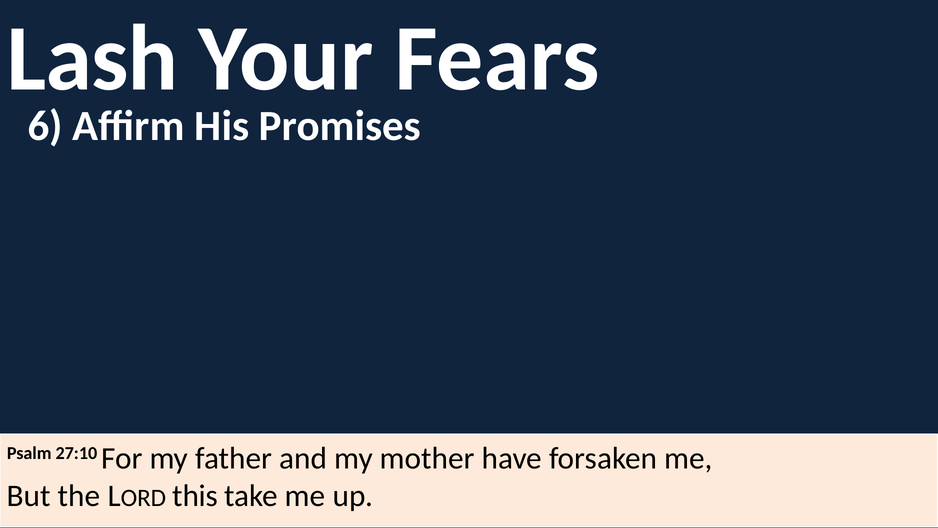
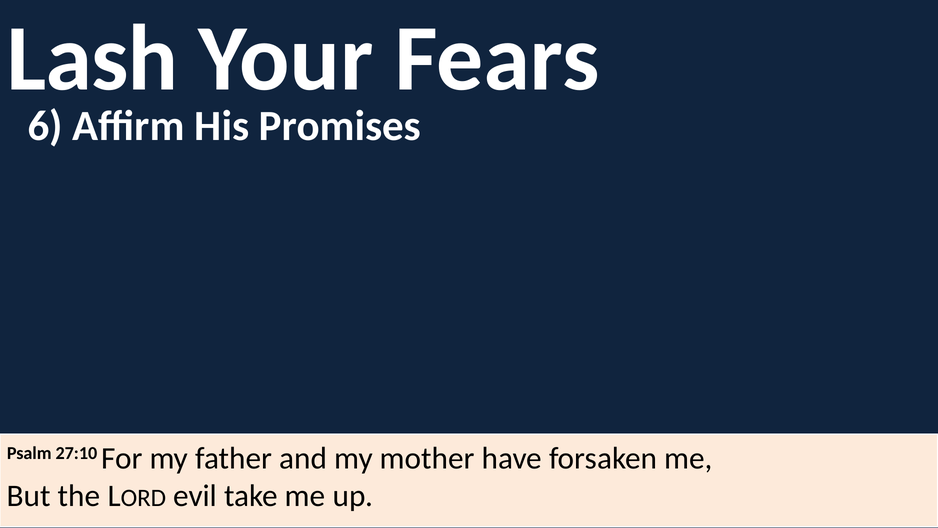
this: this -> evil
